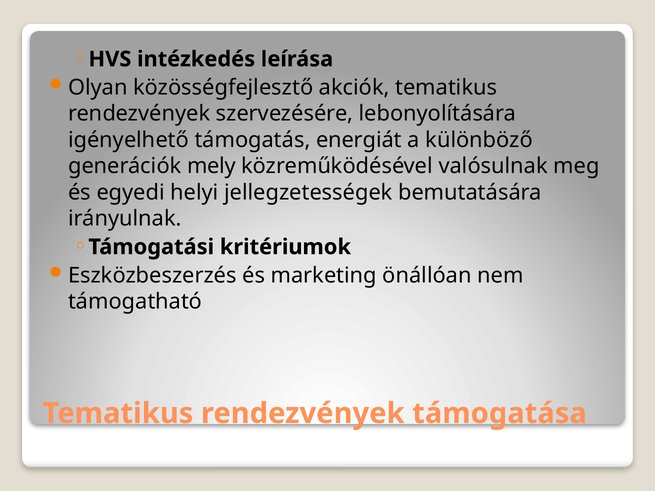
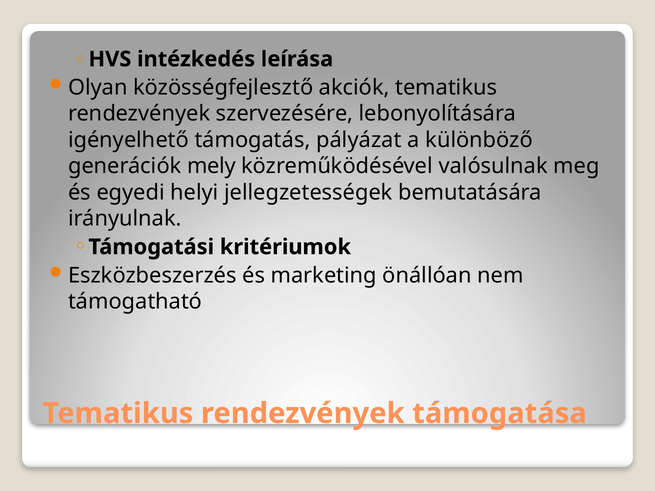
energiát: energiát -> pályázat
